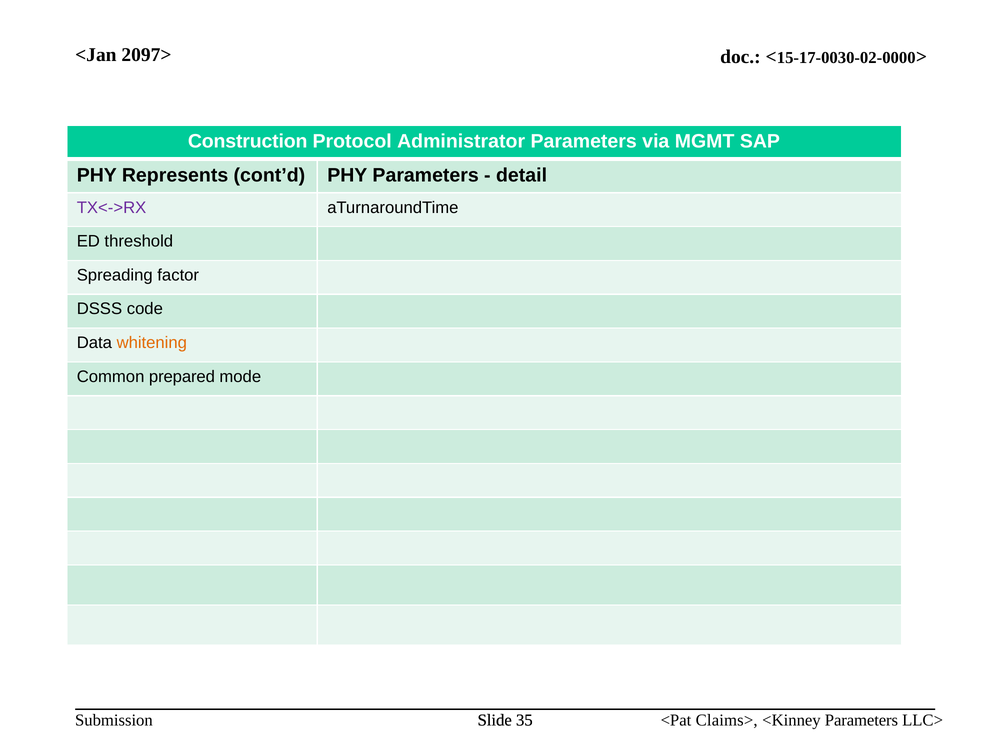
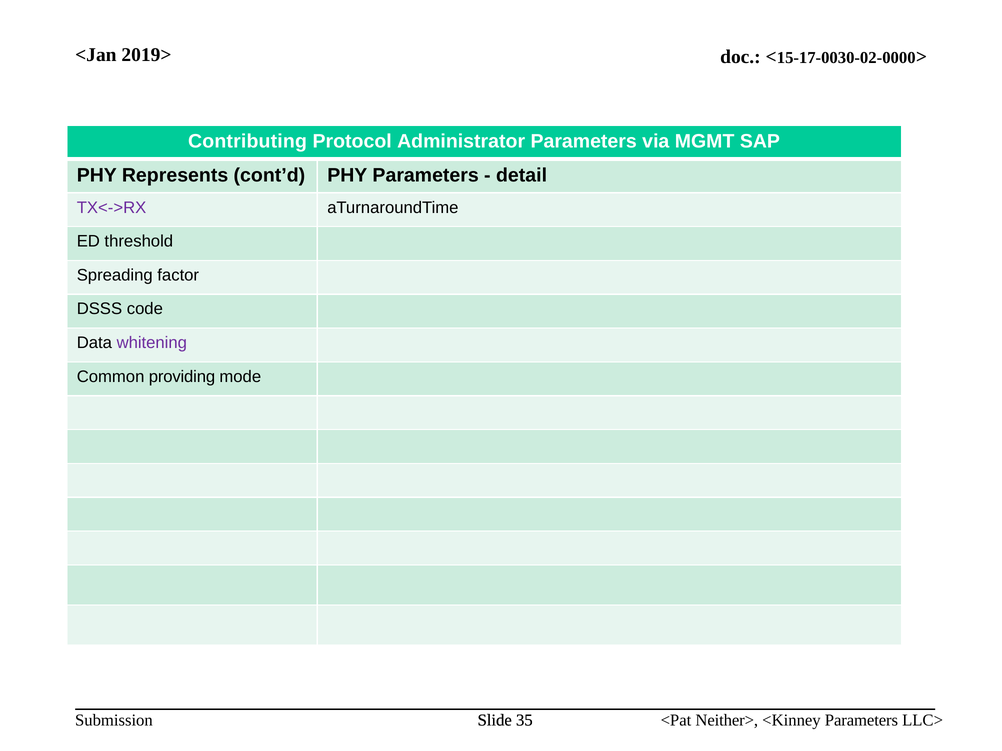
2097>: 2097> -> 2019>
Construction: Construction -> Contributing
whitening colour: orange -> purple
prepared: prepared -> providing
Claims>: Claims> -> Neither>
